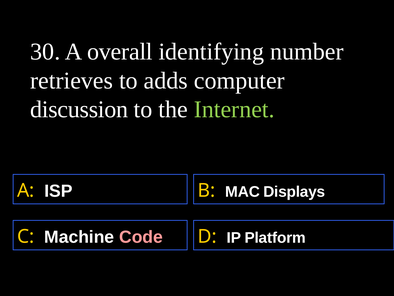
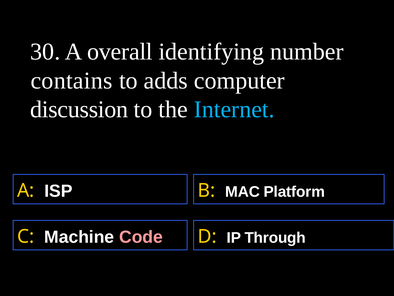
retrieves: retrieves -> contains
Internet colour: light green -> light blue
Displays: Displays -> Platform
Platform: Platform -> Through
